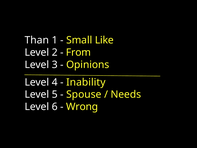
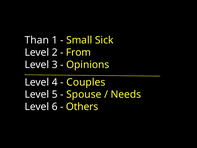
Like: Like -> Sick
Inability: Inability -> Couples
Wrong: Wrong -> Others
